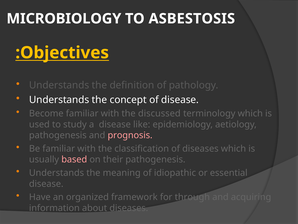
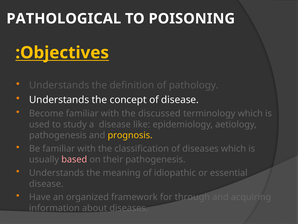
MICROBIOLOGY: MICROBIOLOGY -> PATHOLOGICAL
ASBESTOSIS: ASBESTOSIS -> POISONING
prognosis colour: pink -> yellow
